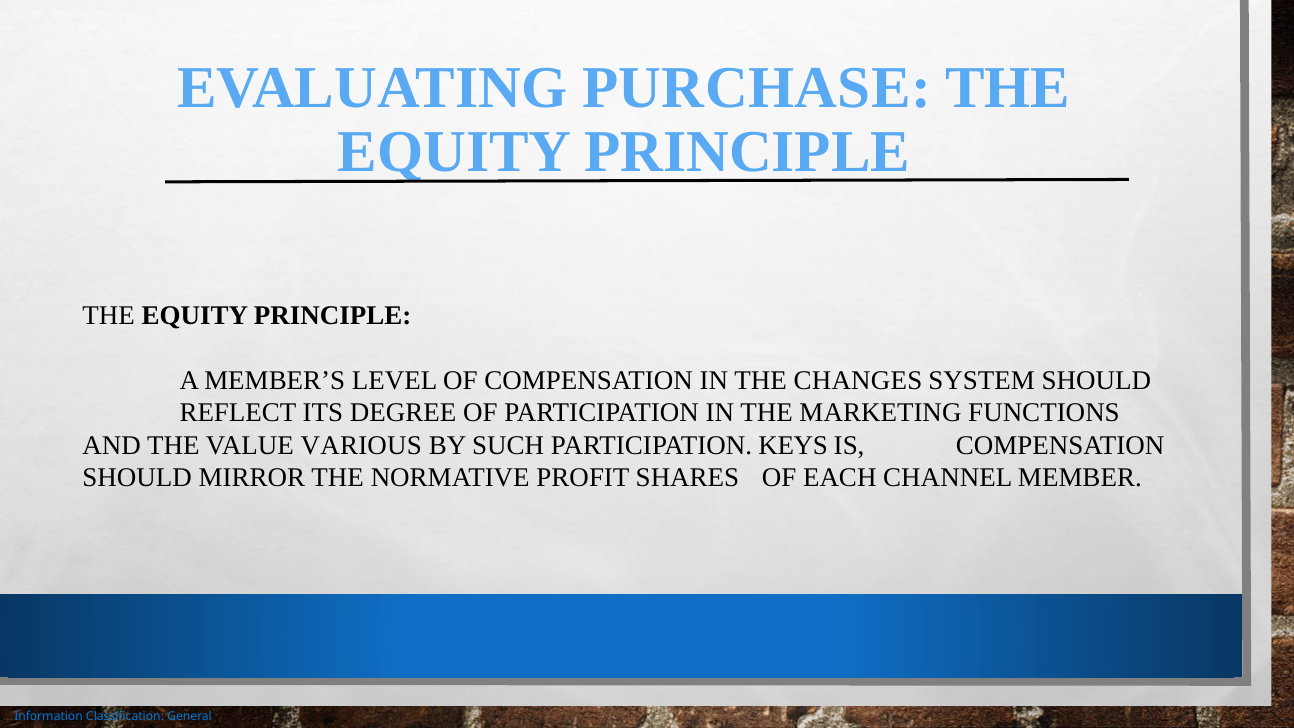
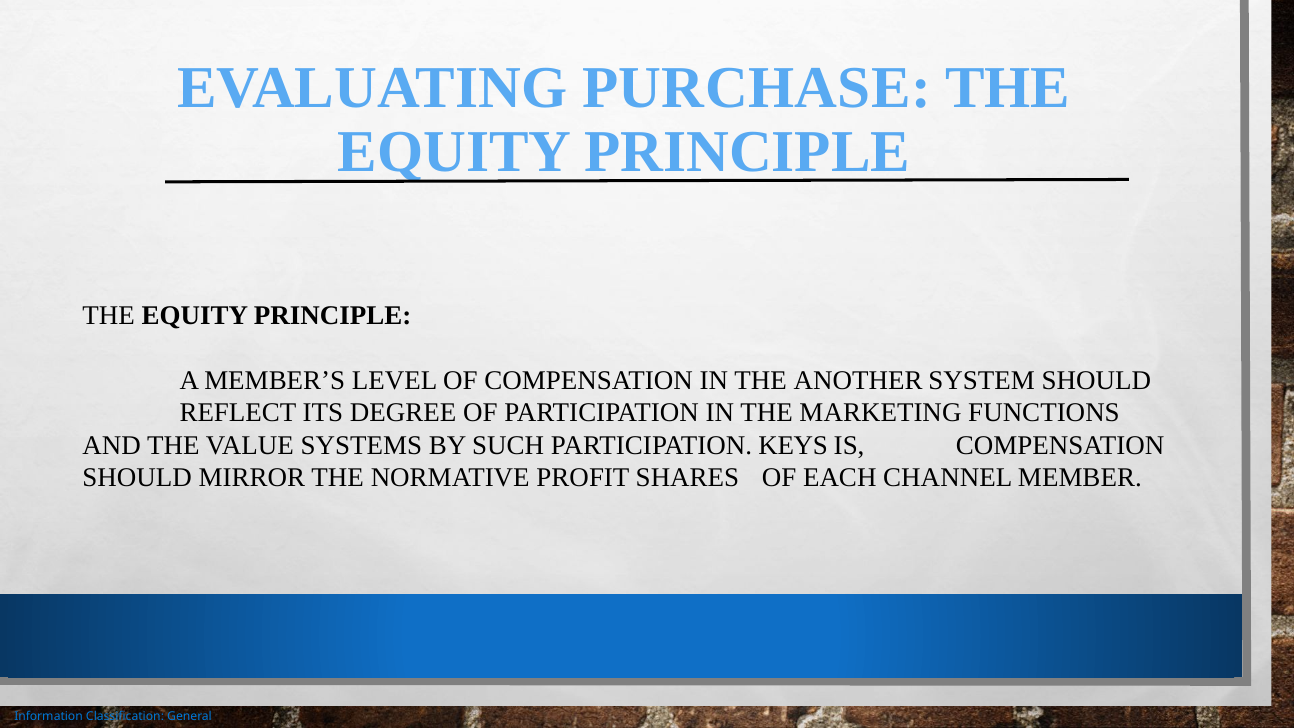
CHANGES: CHANGES -> ANOTHER
VARIOUS: VARIOUS -> SYSTEMS
